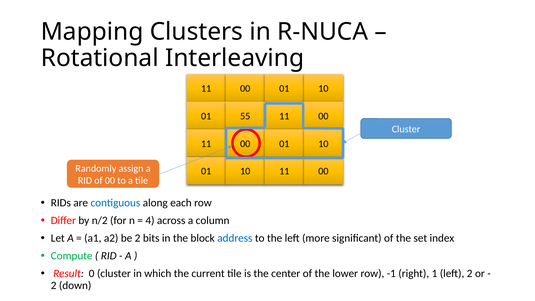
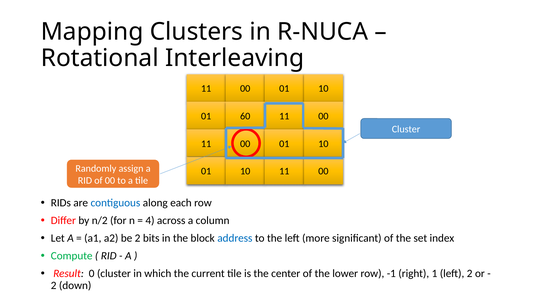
55: 55 -> 60
